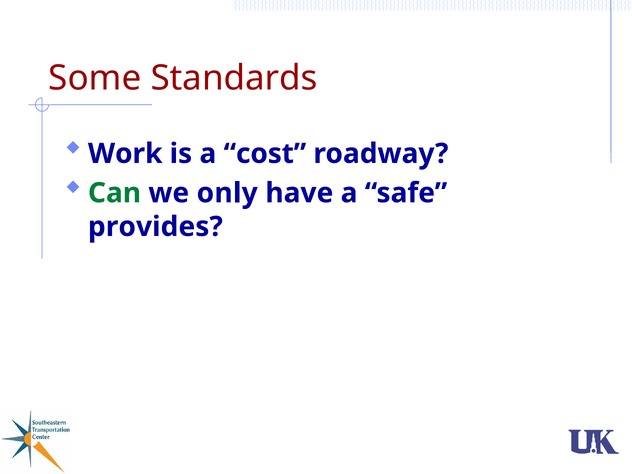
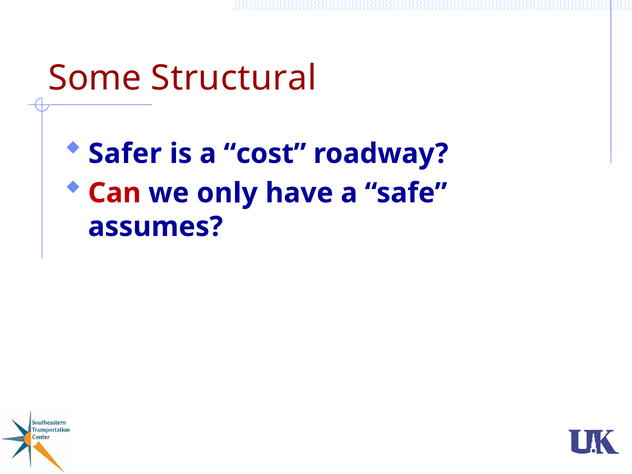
Standards: Standards -> Structural
Work: Work -> Safer
Can colour: green -> red
provides: provides -> assumes
